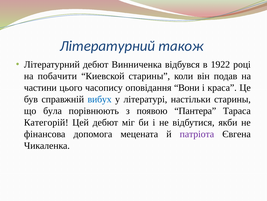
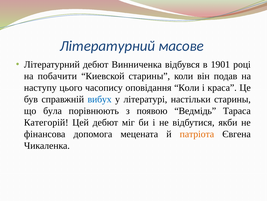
також: також -> масове
1922: 1922 -> 1901
частини: частини -> наступу
оповідання Вони: Вони -> Коли
Пантера: Пантера -> Ведмідь
патріота colour: purple -> orange
